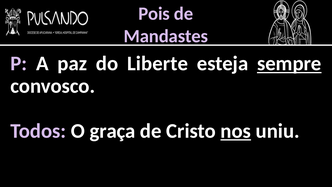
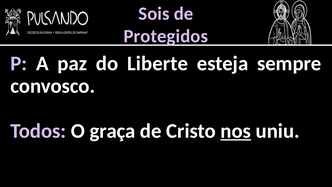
Pois: Pois -> Sois
Mandastes: Mandastes -> Protegidos
sempre underline: present -> none
